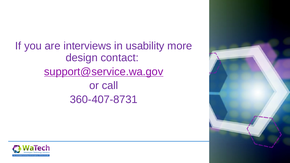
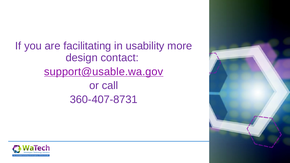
interviews: interviews -> facilitating
support@service.wa.gov: support@service.wa.gov -> support@usable.wa.gov
